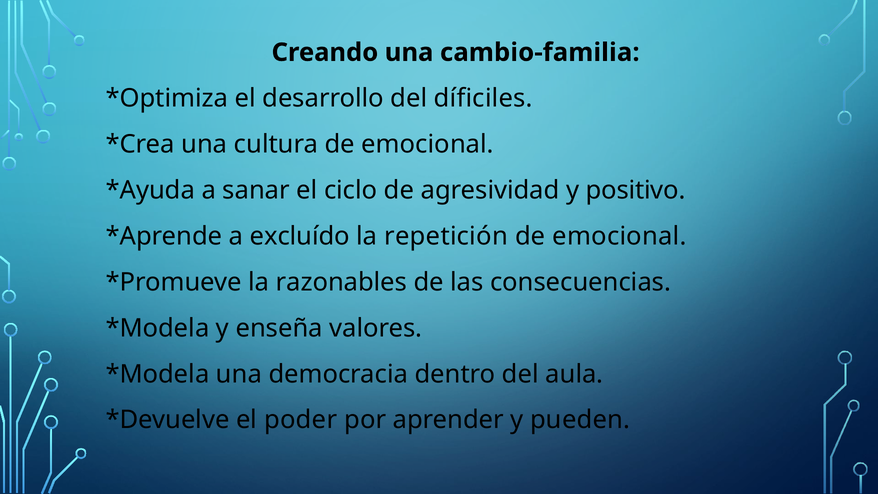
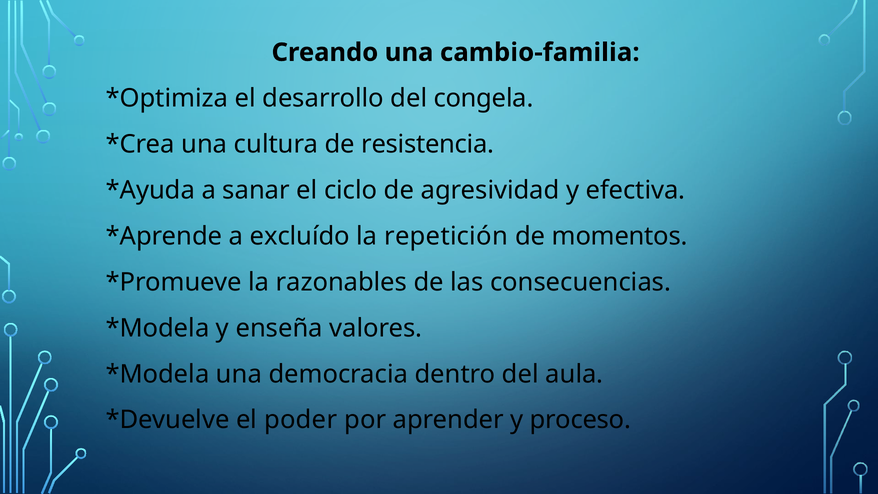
díficiles: díficiles -> congela
cultura de emocional: emocional -> resistencia
positivo: positivo -> efectiva
emocional at (620, 236): emocional -> momentos
pueden: pueden -> proceso
